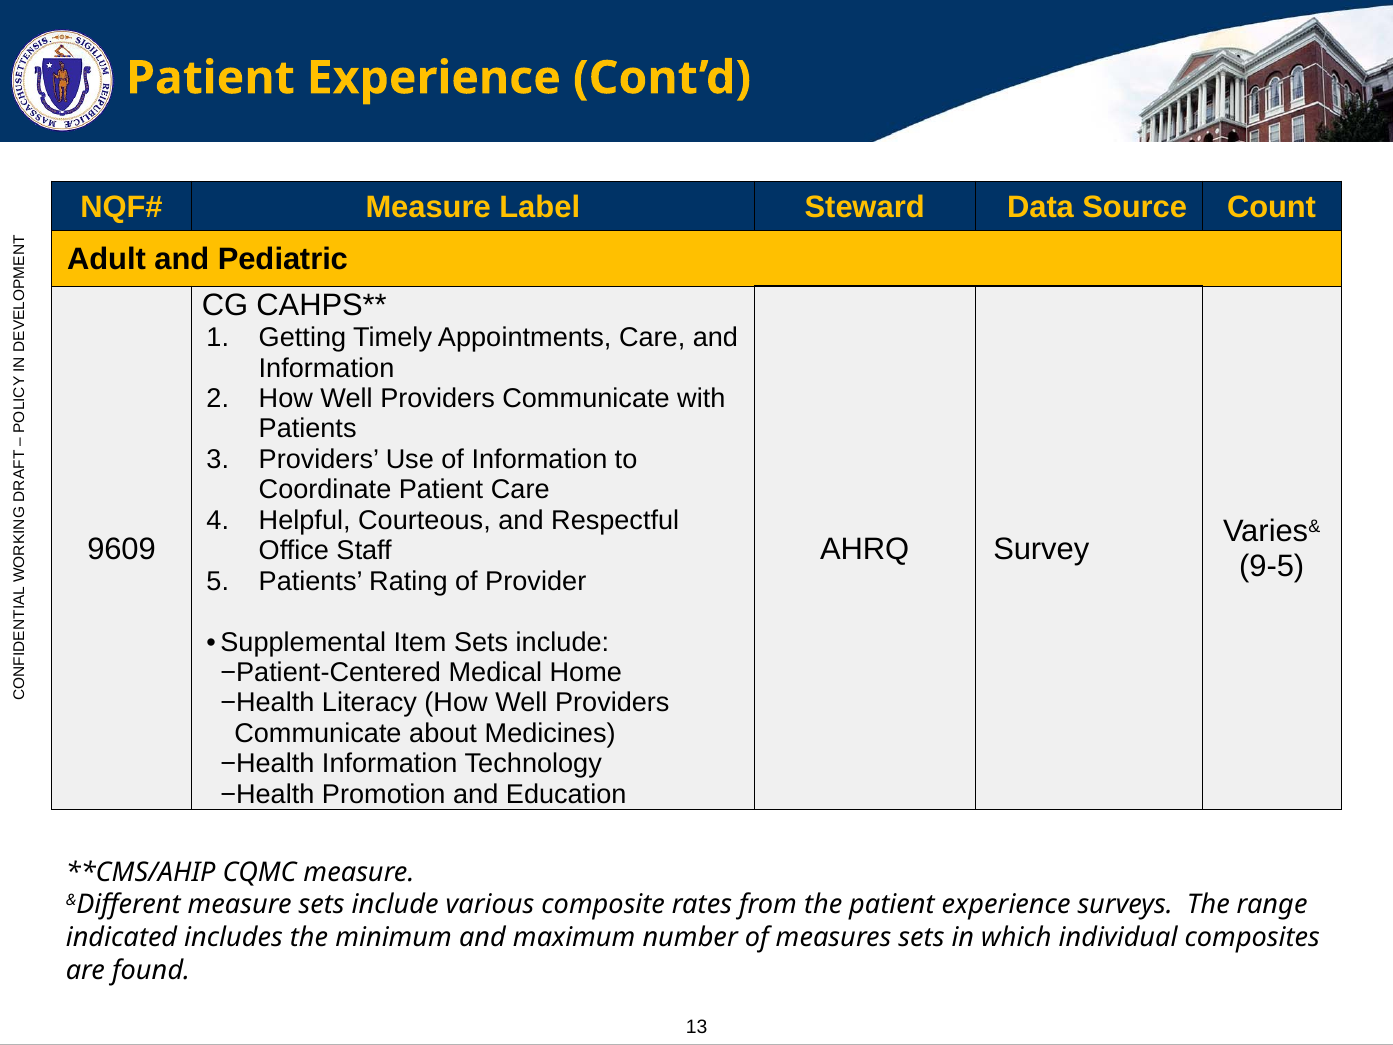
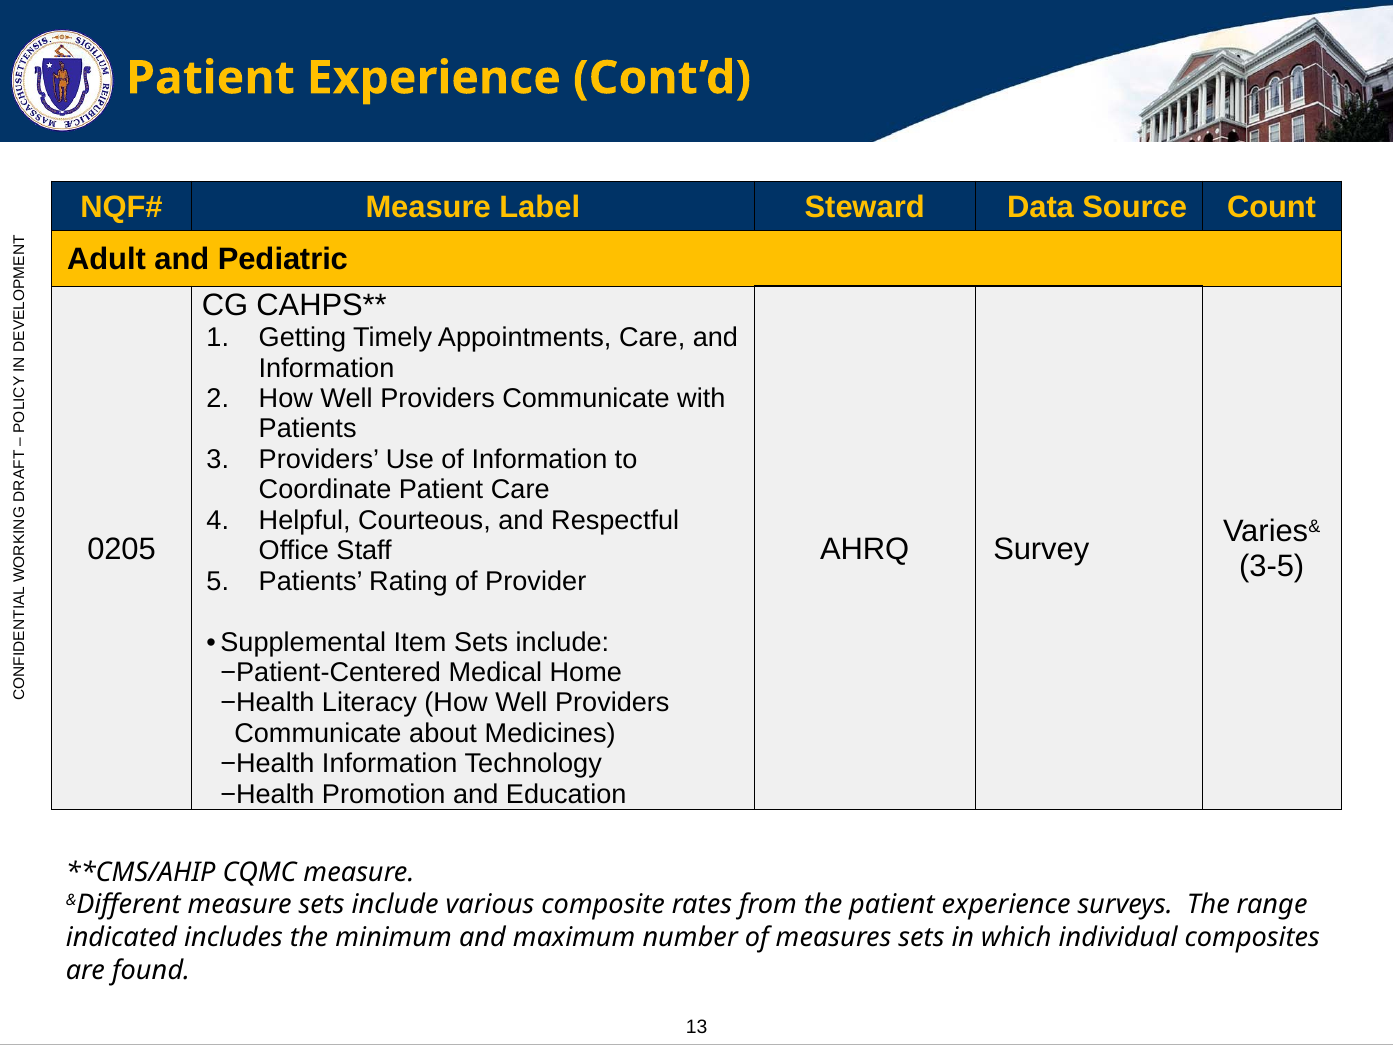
9609: 9609 -> 0205
9-5: 9-5 -> 3-5
